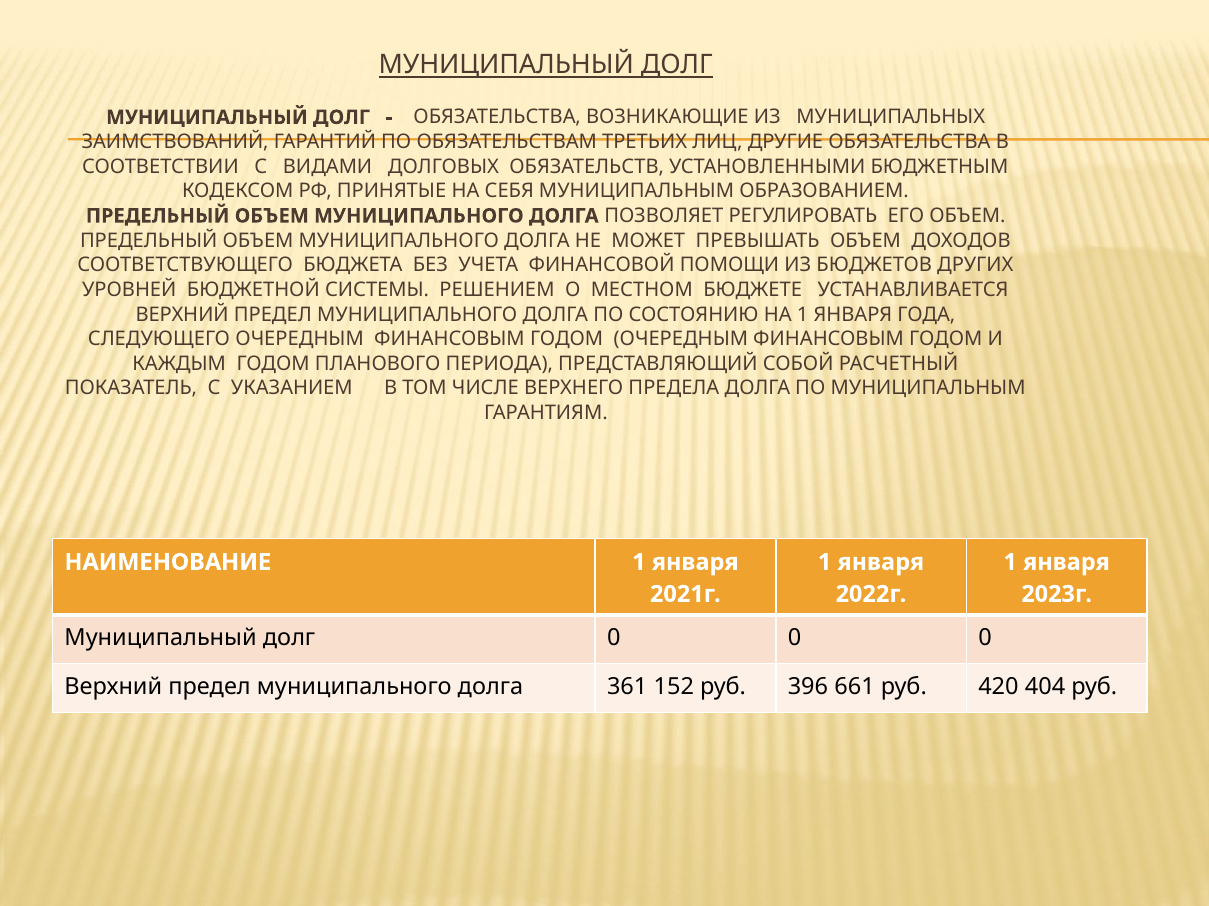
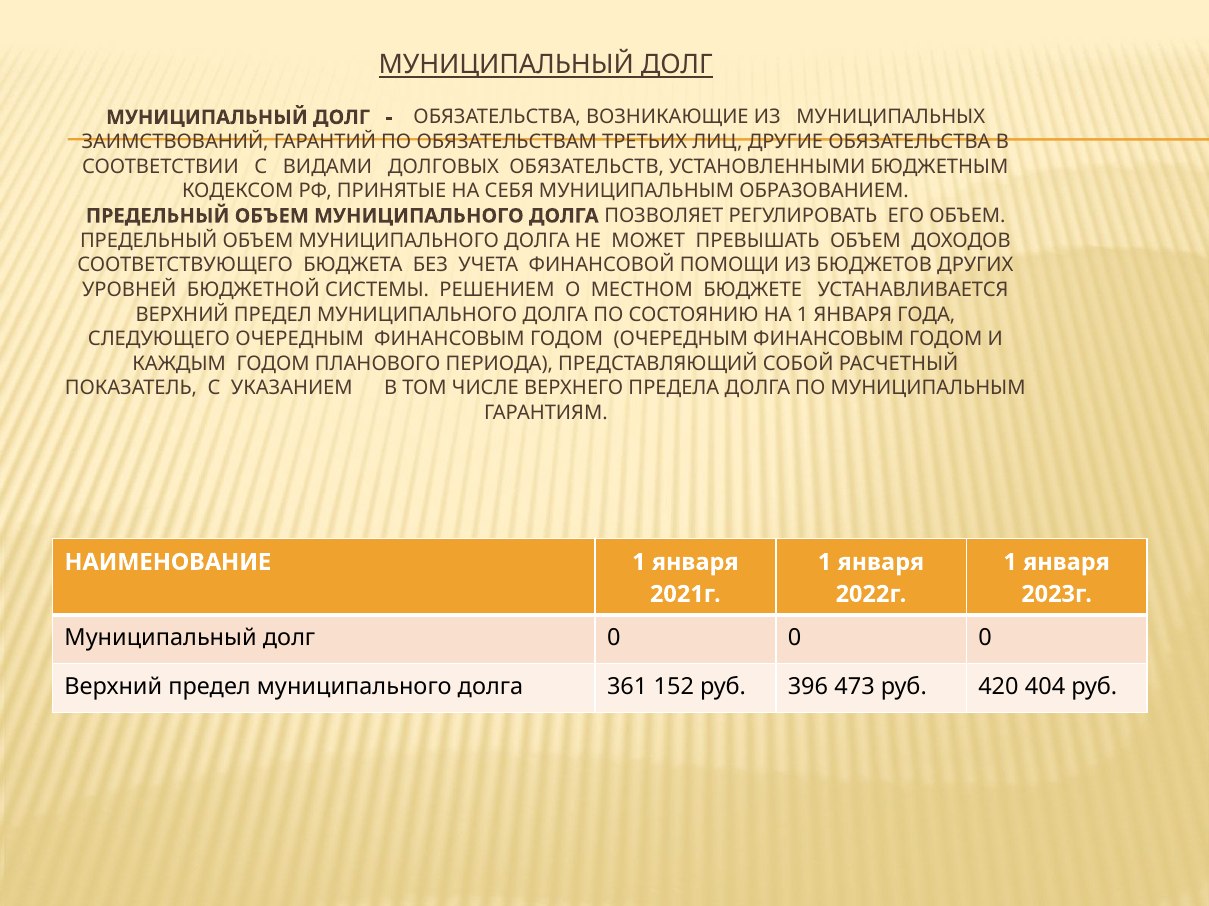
661: 661 -> 473
